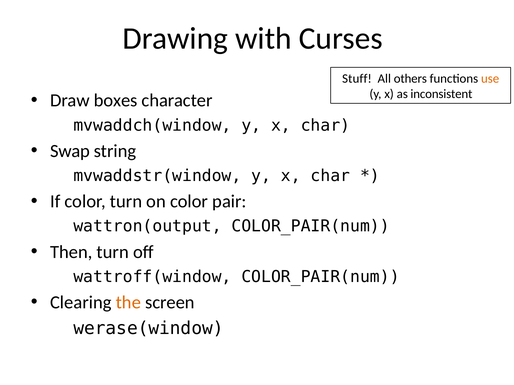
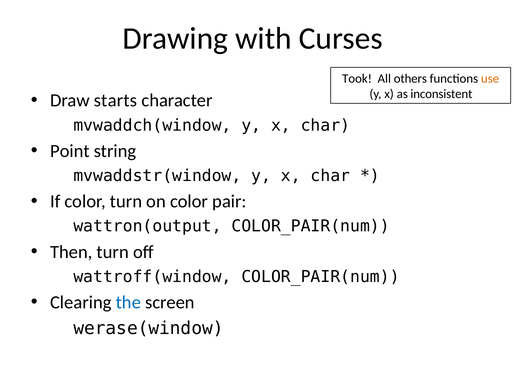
Stuff: Stuff -> Took
boxes: boxes -> starts
Swap: Swap -> Point
the colour: orange -> blue
